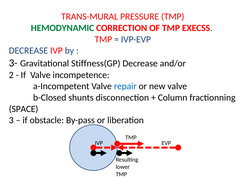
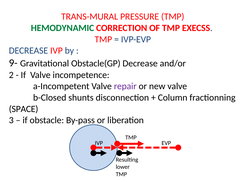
3-: 3- -> 9-
Stiffness(GP: Stiffness(GP -> Obstacle(GP
repair colour: blue -> purple
